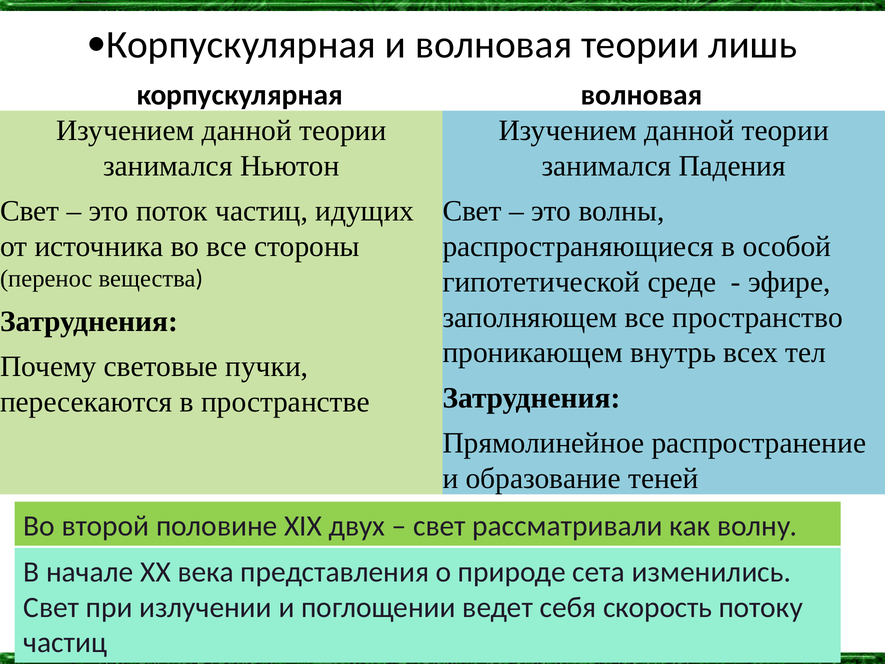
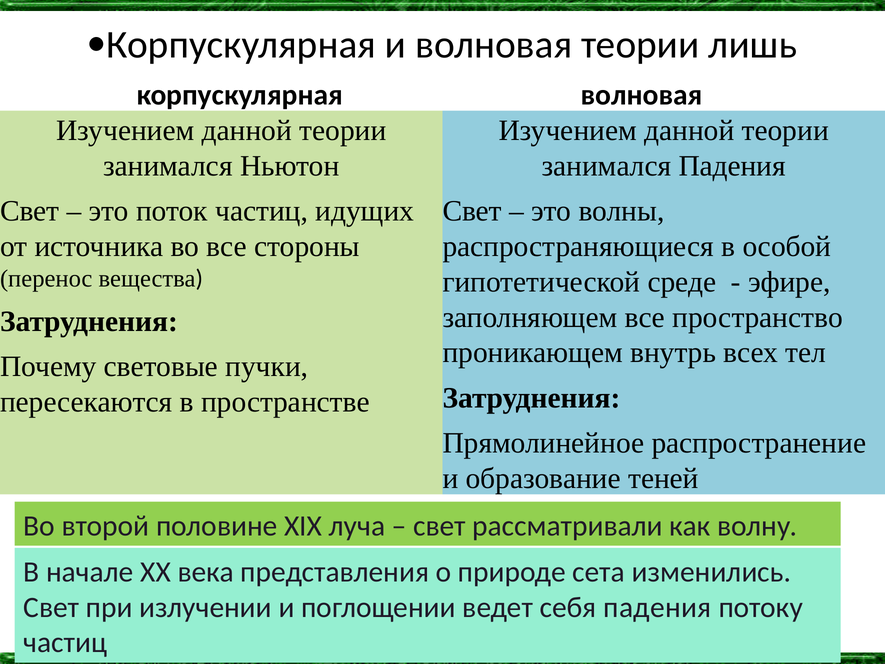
двух: двух -> луча
себя скорость: скорость -> падения
